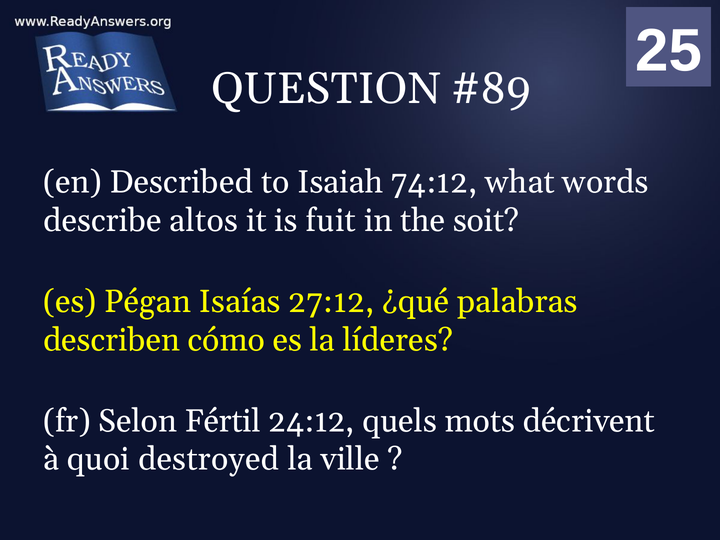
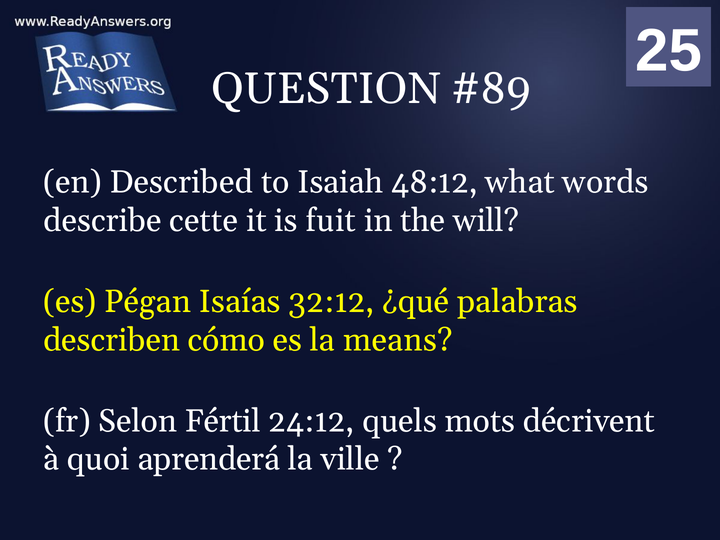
74:12: 74:12 -> 48:12
altos: altos -> cette
soit: soit -> will
27:12: 27:12 -> 32:12
líderes: líderes -> means
destroyed: destroyed -> aprenderá
